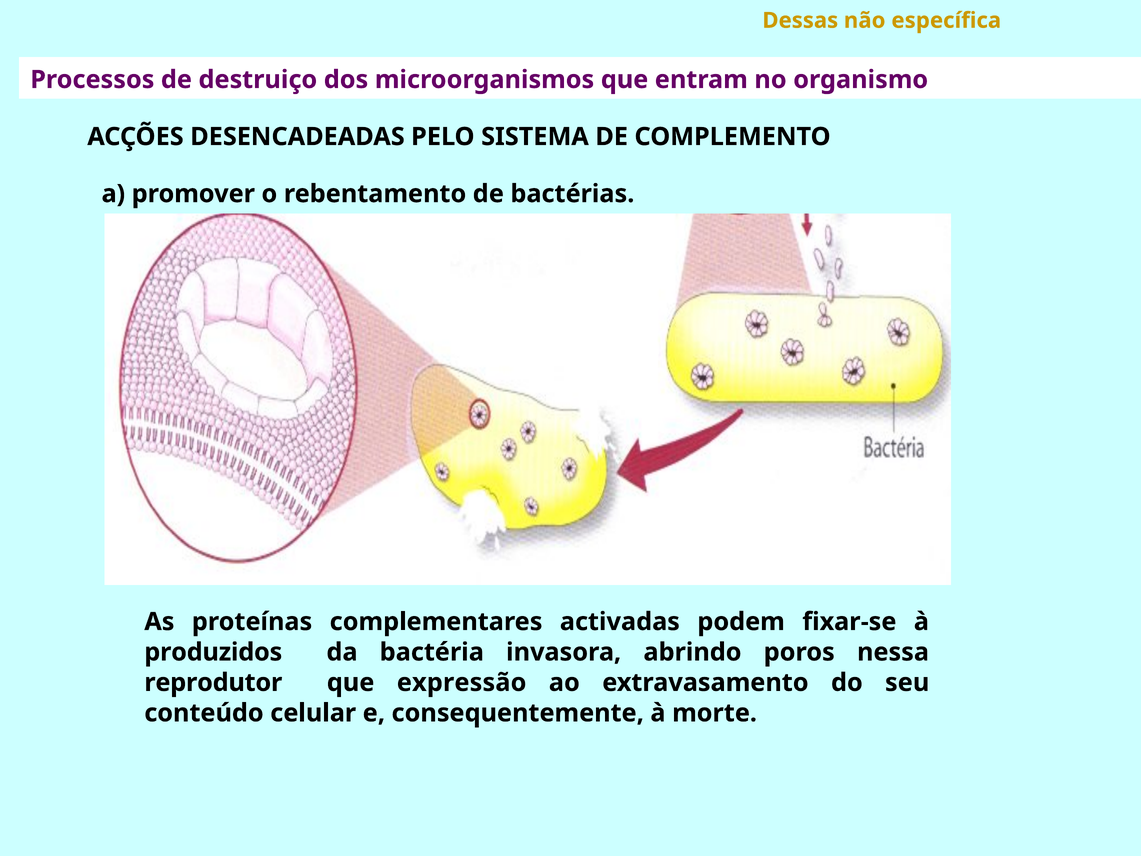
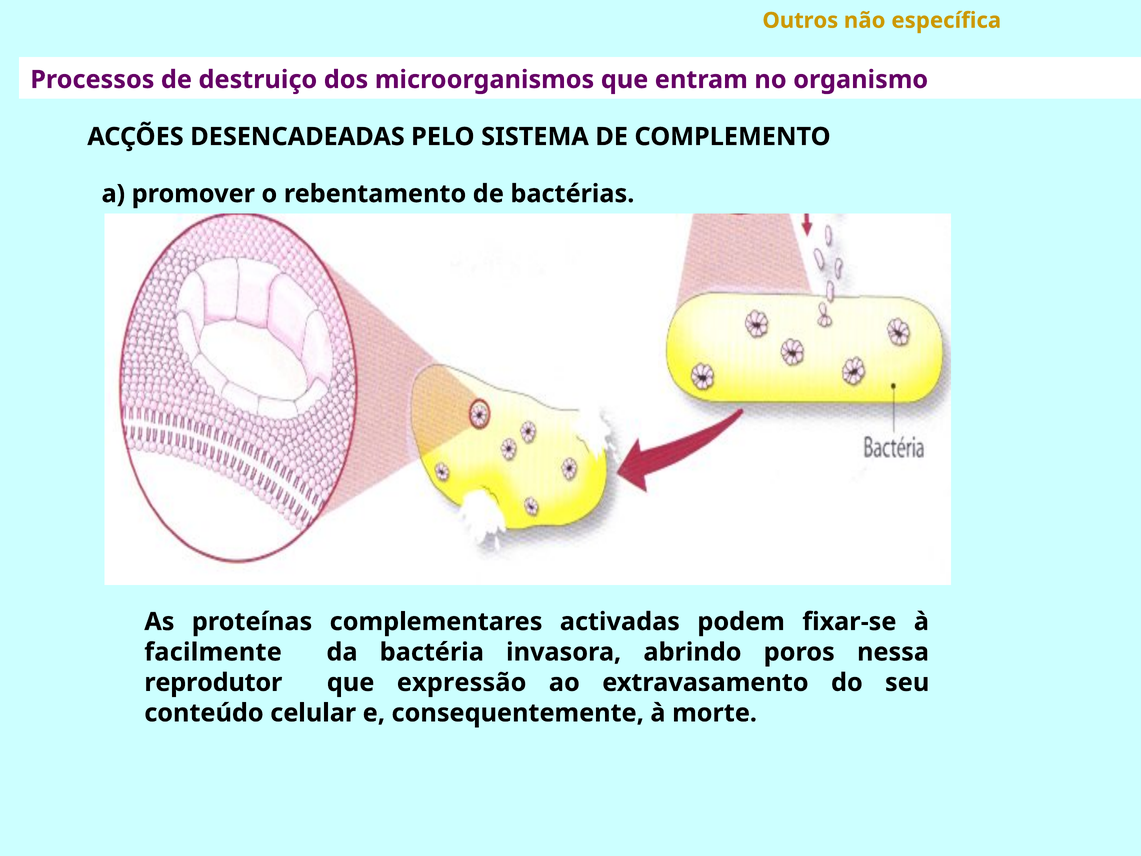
Dessas: Dessas -> Outros
produzidos: produzidos -> facilmente
